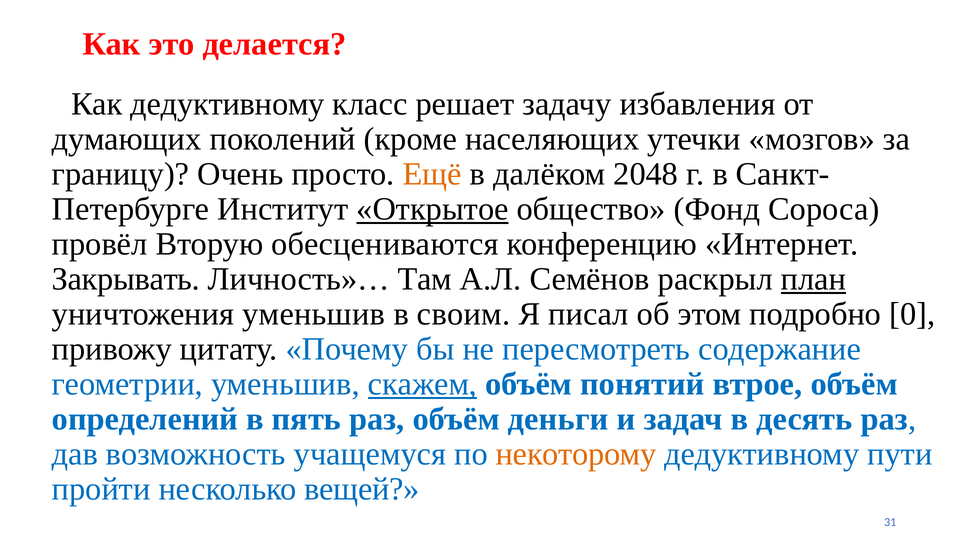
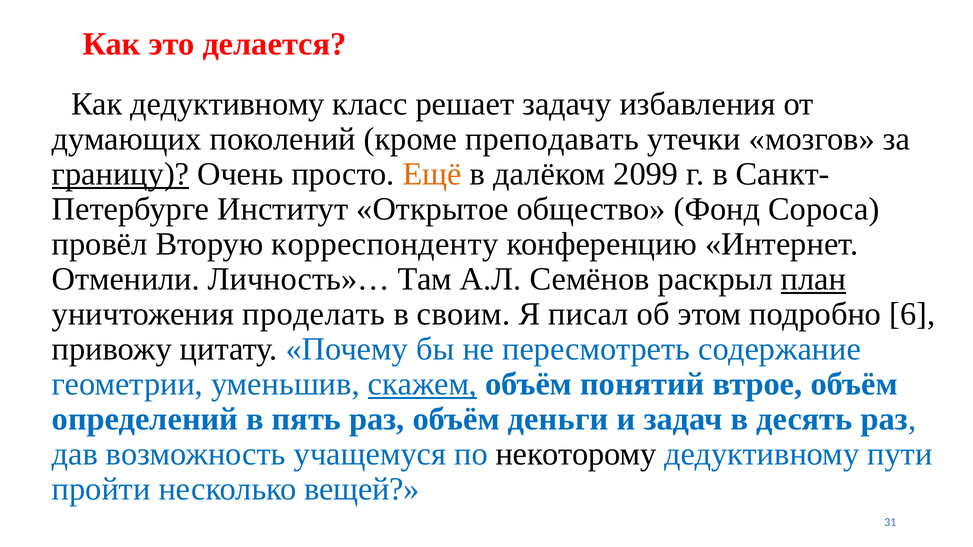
населяющих: населяющих -> преподавать
границу underline: none -> present
2048: 2048 -> 2099
Открытое underline: present -> none
обесцениваются: обесцениваются -> корреспонденту
Закрывать: Закрывать -> Отменили
уничтожения уменьшив: уменьшив -> проделать
0: 0 -> 6
некоторому colour: orange -> black
